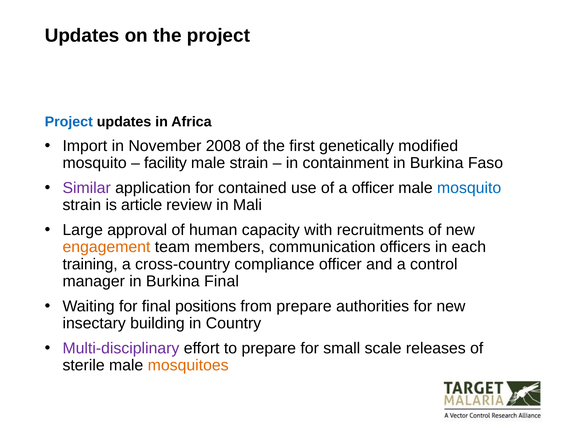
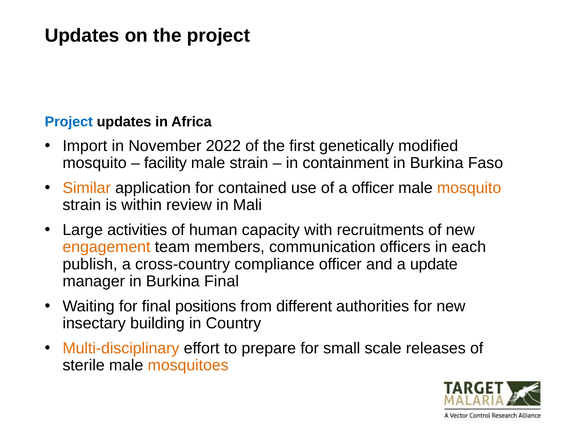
2008: 2008 -> 2022
Similar colour: purple -> orange
mosquito at (469, 188) colour: blue -> orange
article: article -> within
approval: approval -> activities
training: training -> publish
control: control -> update
from prepare: prepare -> different
Multi-disciplinary colour: purple -> orange
